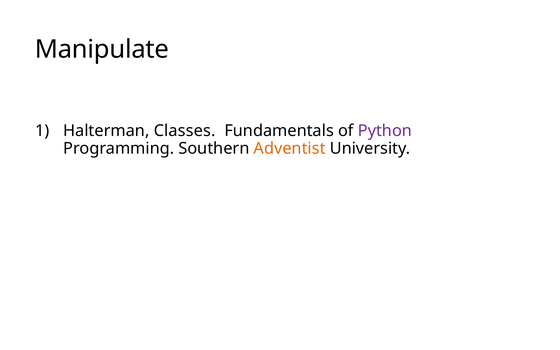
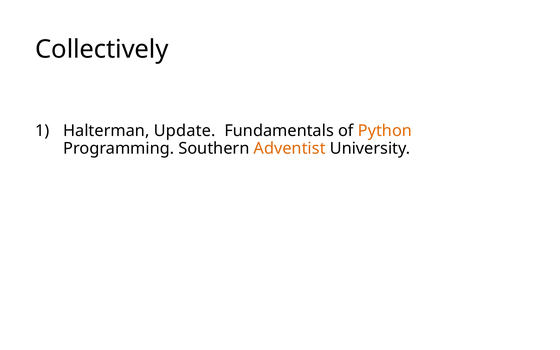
Manipulate: Manipulate -> Collectively
Classes: Classes -> Update
Python colour: purple -> orange
